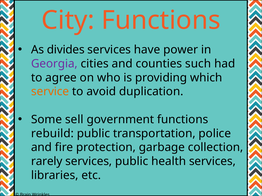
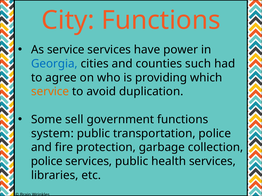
As divides: divides -> service
Georgia colour: purple -> blue
rebuild: rebuild -> system
rarely at (47, 162): rarely -> police
